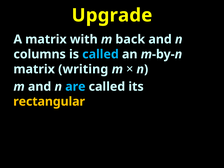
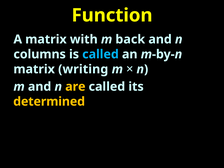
Upgrade: Upgrade -> Function
are colour: light blue -> yellow
rectangular: rectangular -> determined
